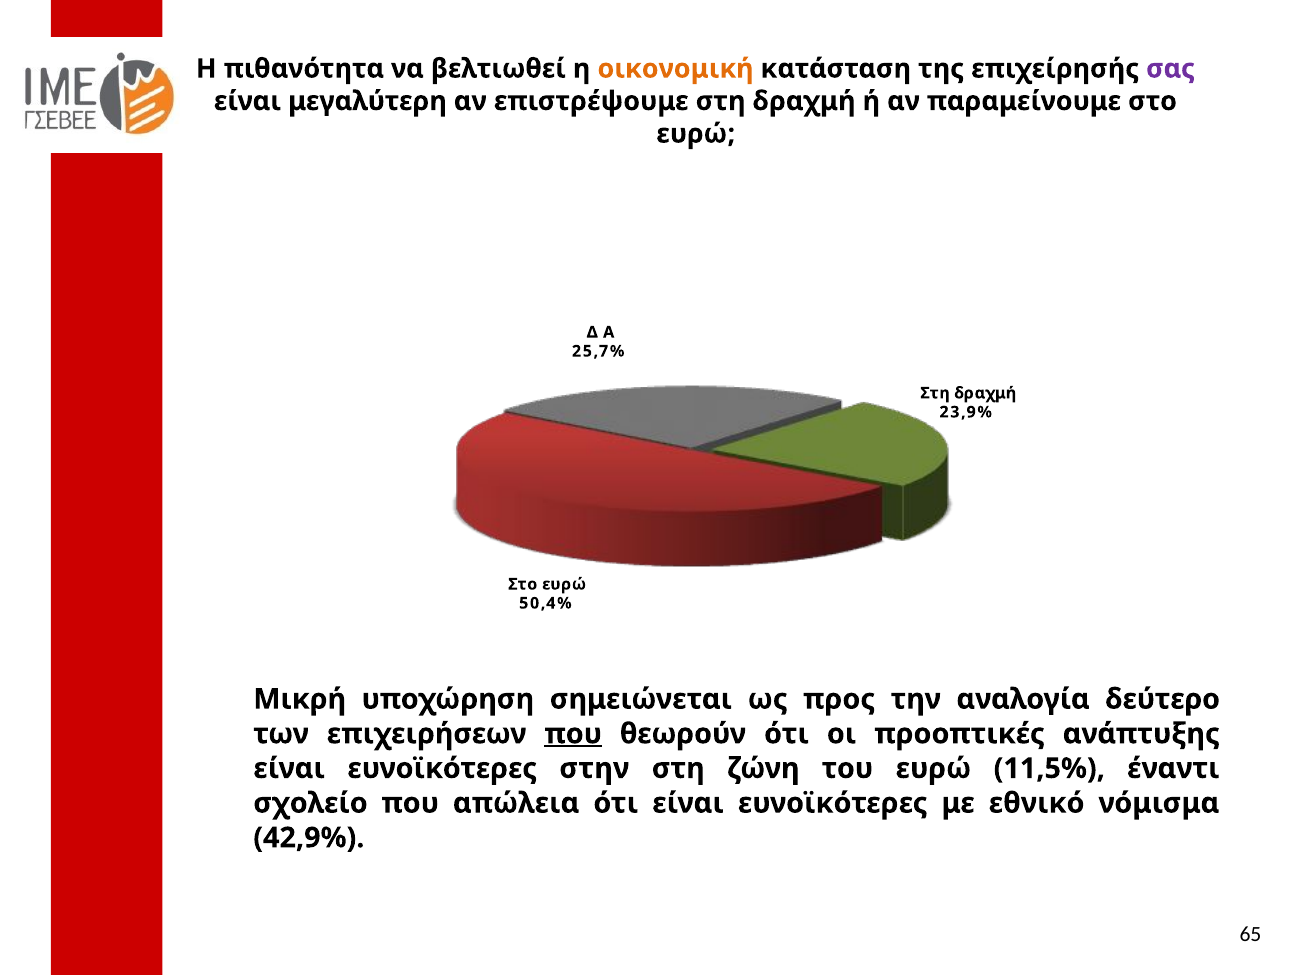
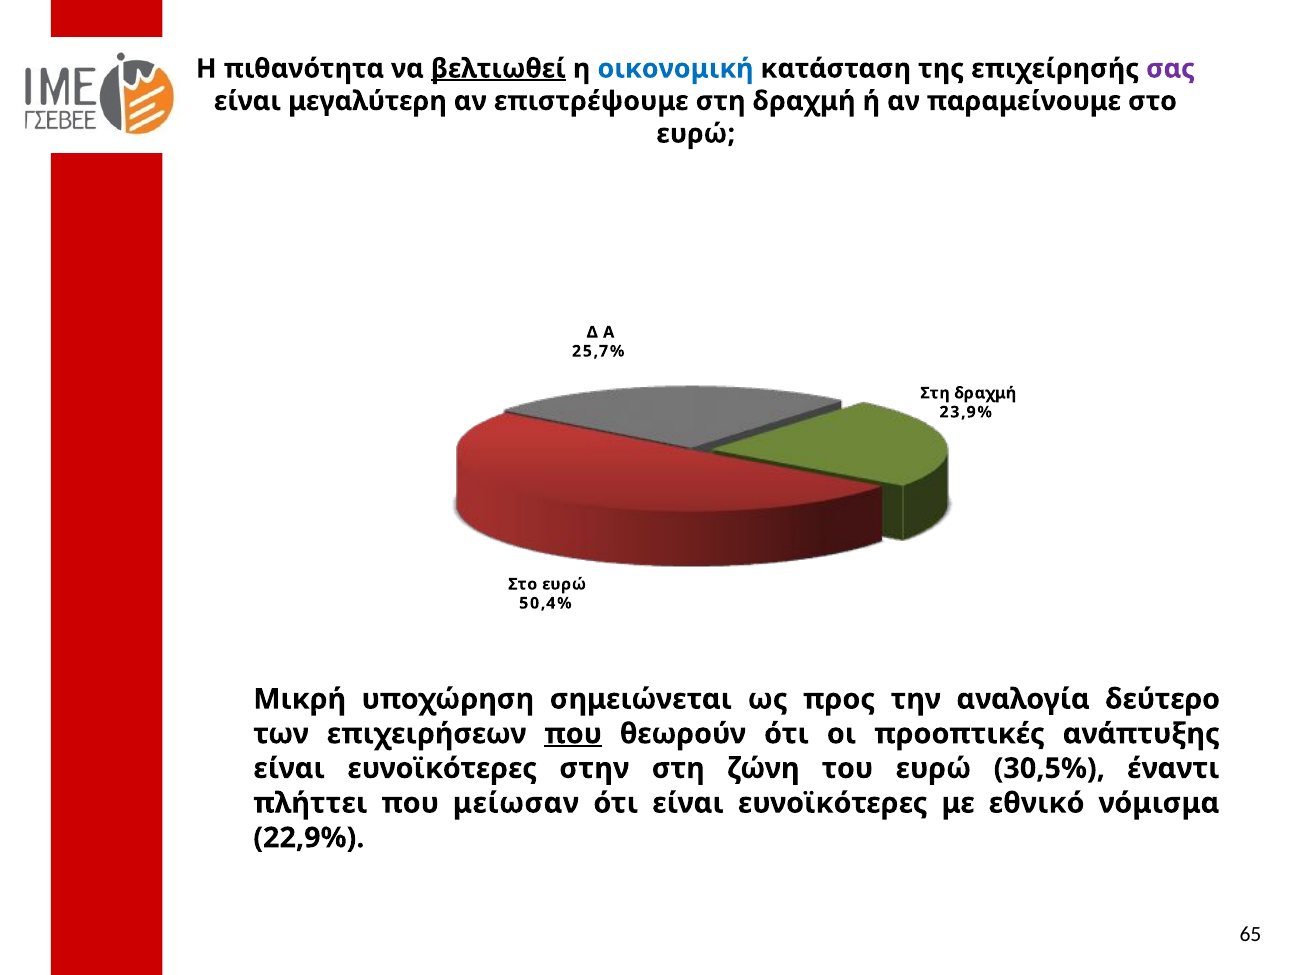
βελτιωθεί underline: none -> present
οικονομική colour: orange -> blue
11,5%: 11,5% -> 30,5%
σχολείο: σχολείο -> πλήττει
απώλεια: απώλεια -> μείωσαν
42,9%: 42,9% -> 22,9%
